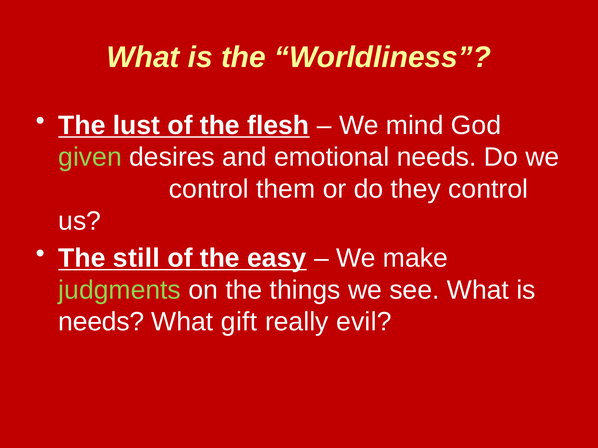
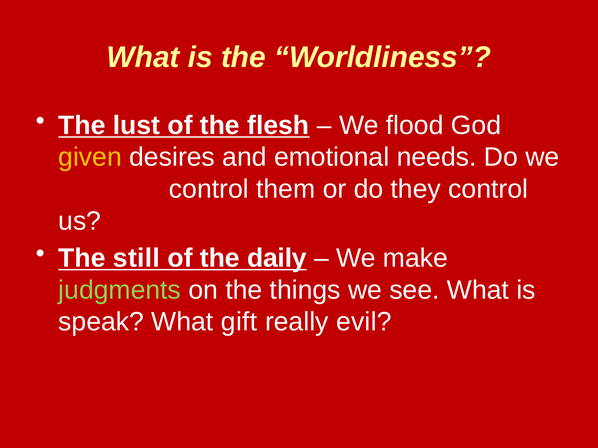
mind: mind -> flood
given colour: light green -> yellow
easy: easy -> daily
needs at (101, 322): needs -> speak
